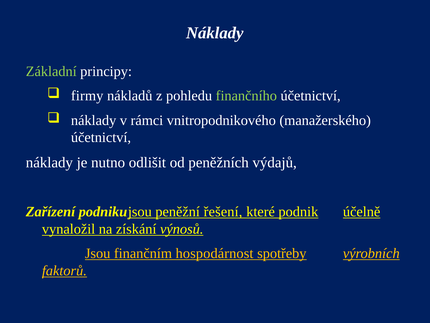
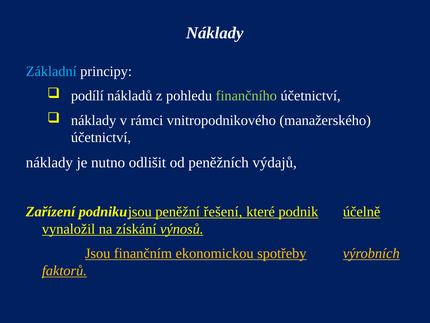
Základní colour: light green -> light blue
firmy: firmy -> podílí
hospodárnost: hospodárnost -> ekonomickou
